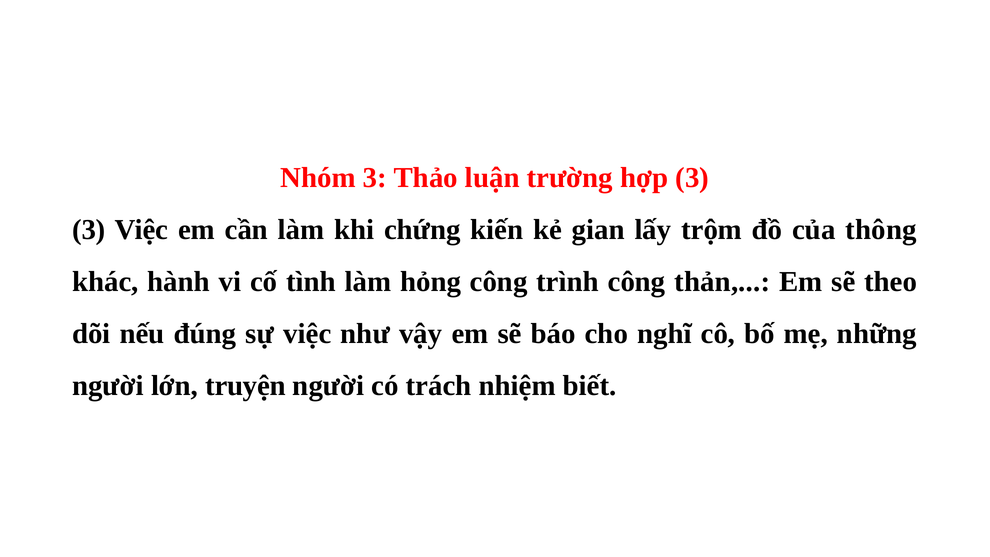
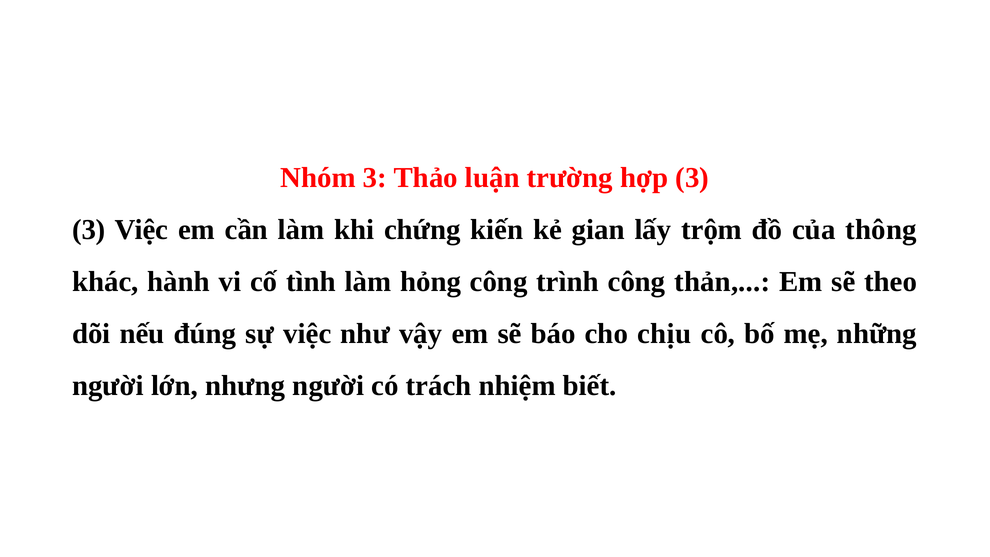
nghĩ: nghĩ -> chịu
truyện: truyện -> nhưng
